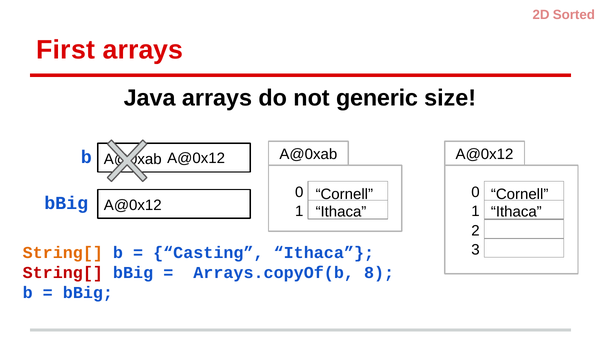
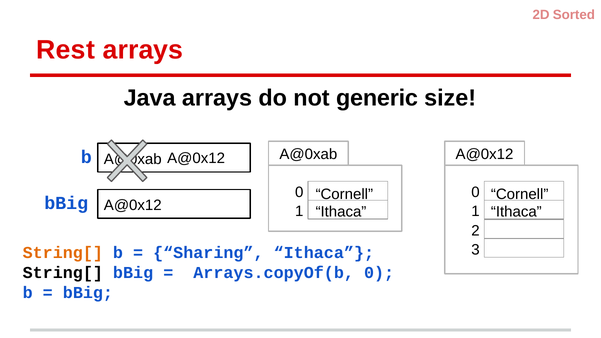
First: First -> Rest
Casting: Casting -> Sharing
String[ at (63, 273) colour: red -> black
Arrays.copyOf(b 8: 8 -> 0
